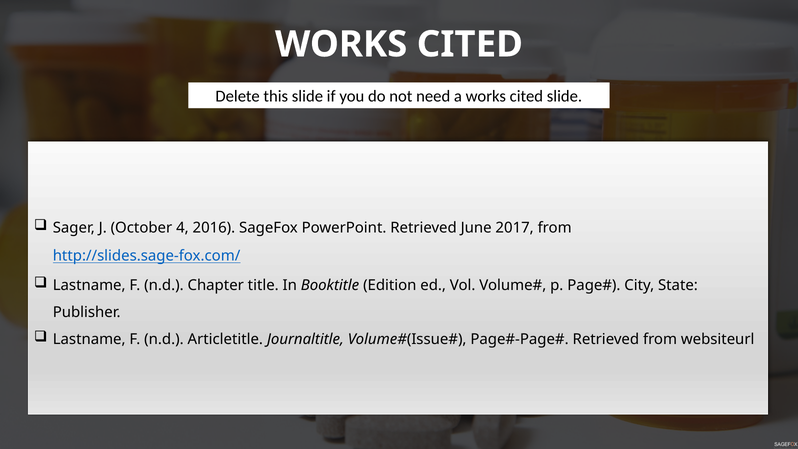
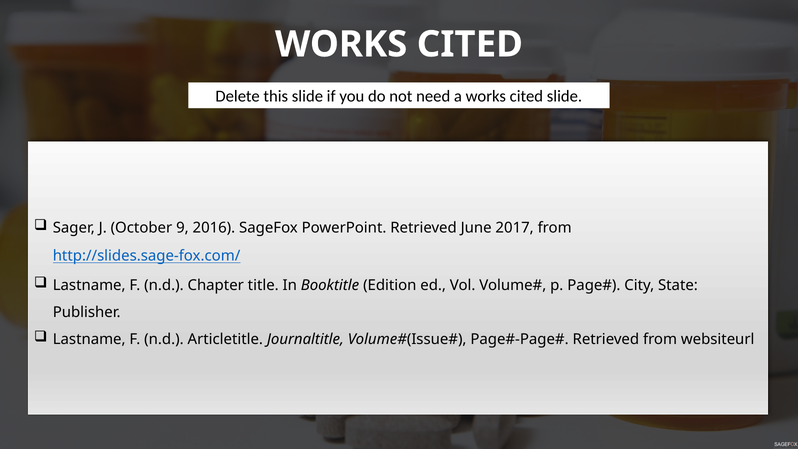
4: 4 -> 9
